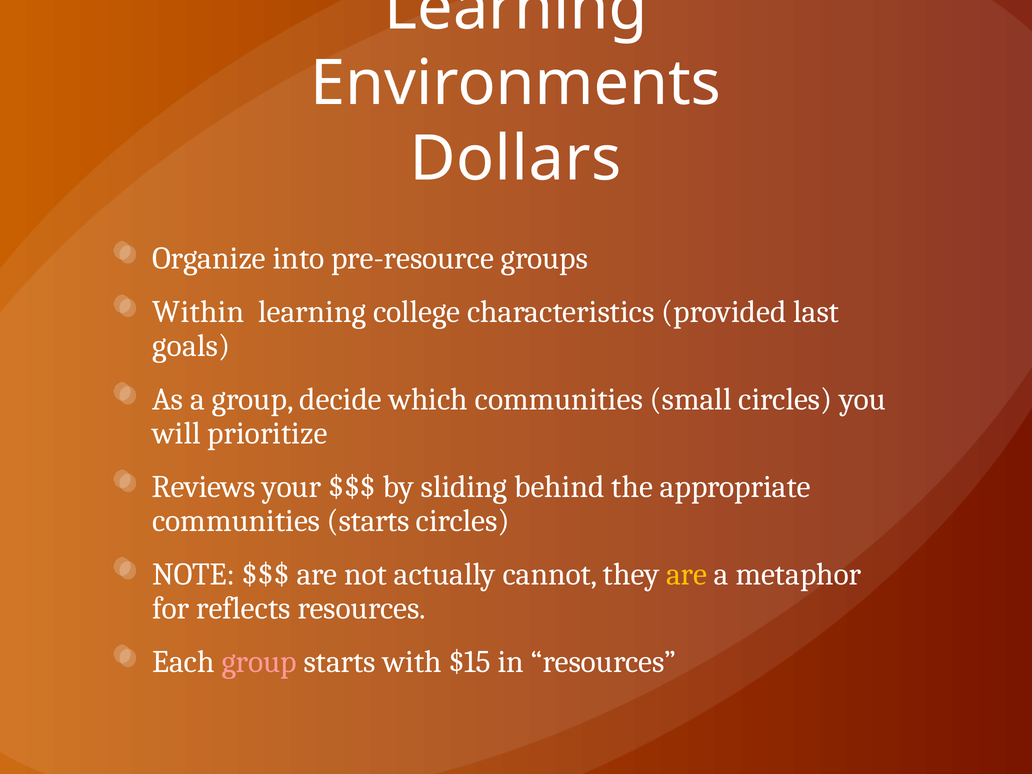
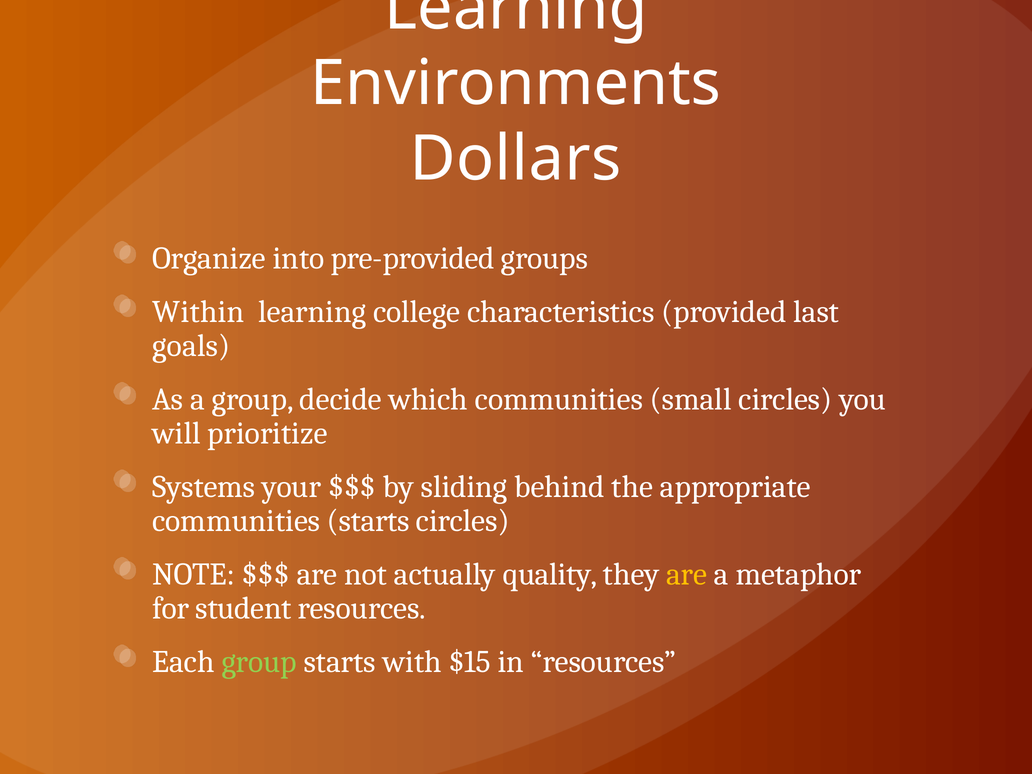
pre-resource: pre-resource -> pre-provided
Reviews: Reviews -> Systems
cannot: cannot -> quality
reflects: reflects -> student
group at (259, 662) colour: pink -> light green
